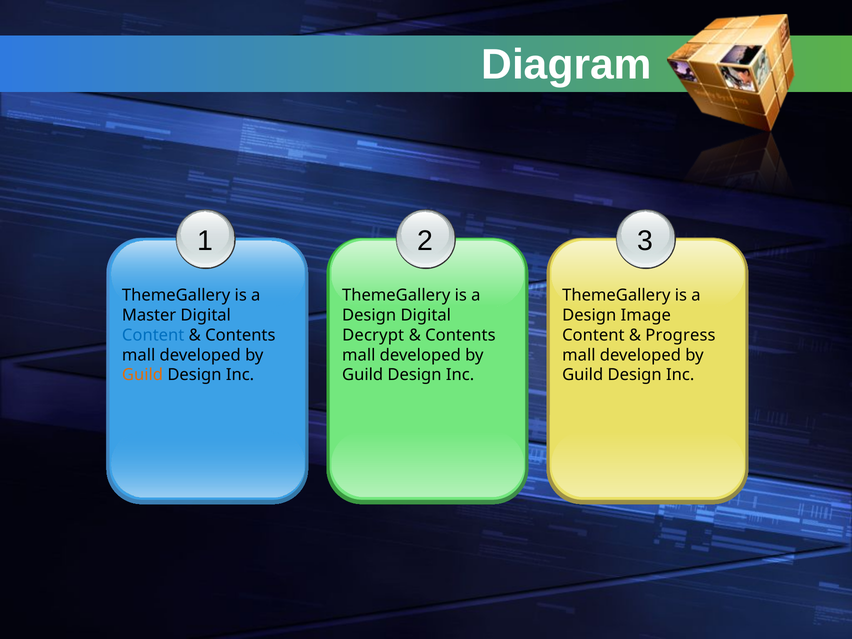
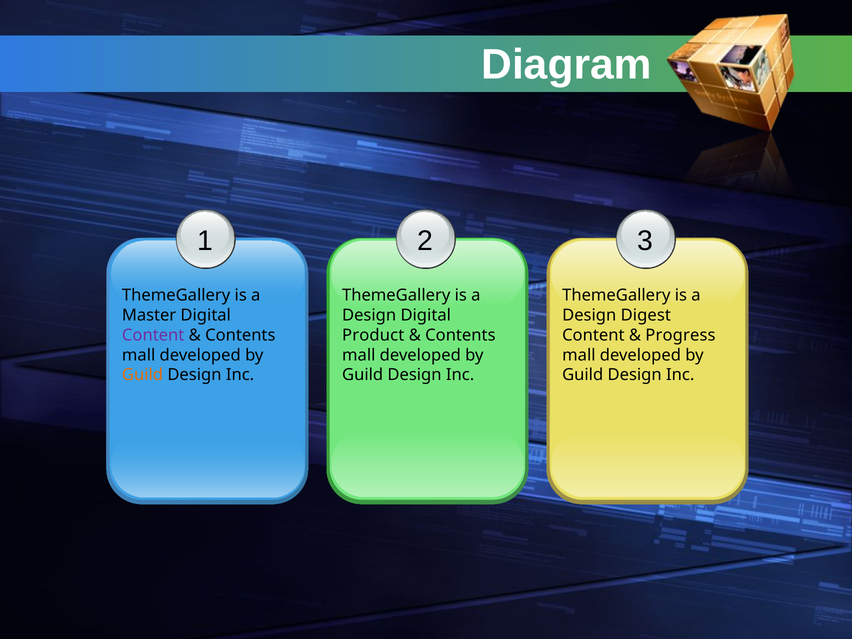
Image: Image -> Digest
Content at (153, 335) colour: blue -> purple
Decrypt: Decrypt -> Product
